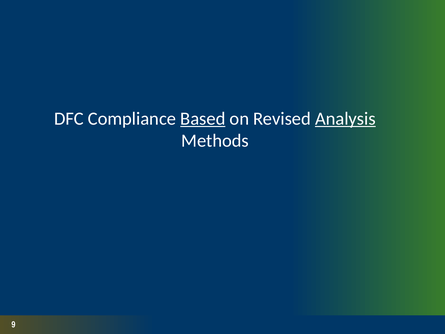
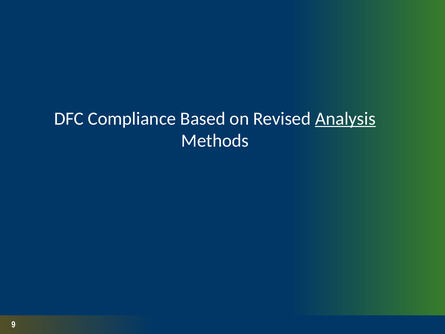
Based underline: present -> none
